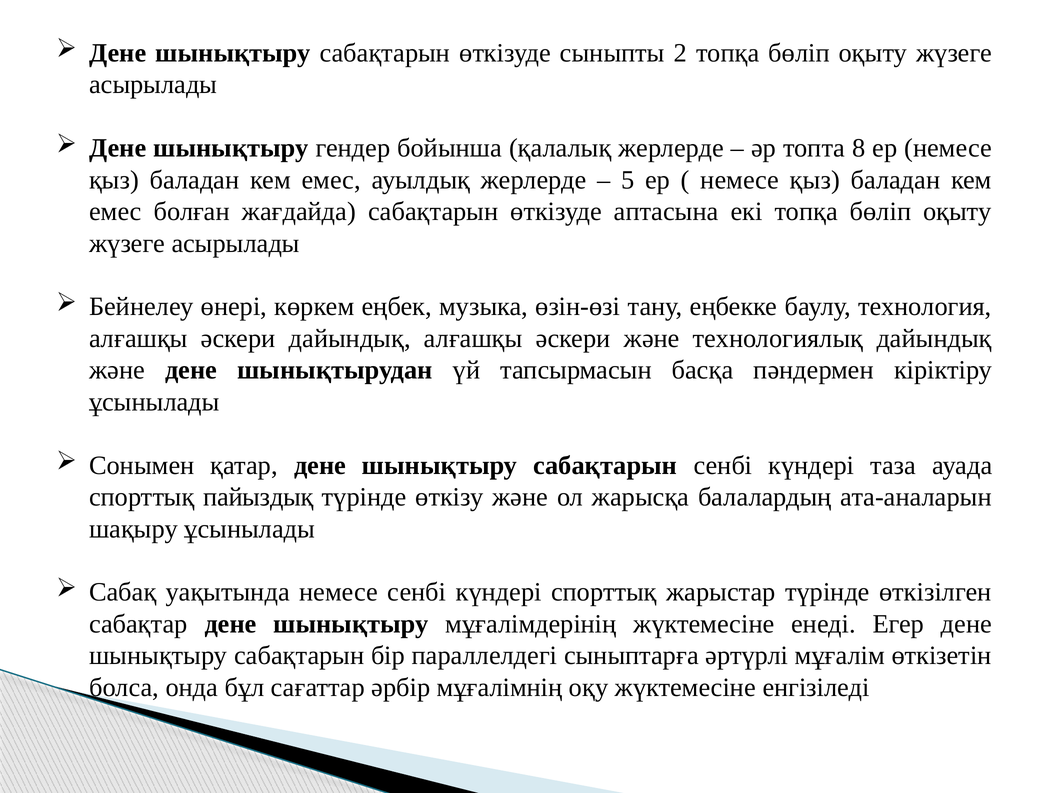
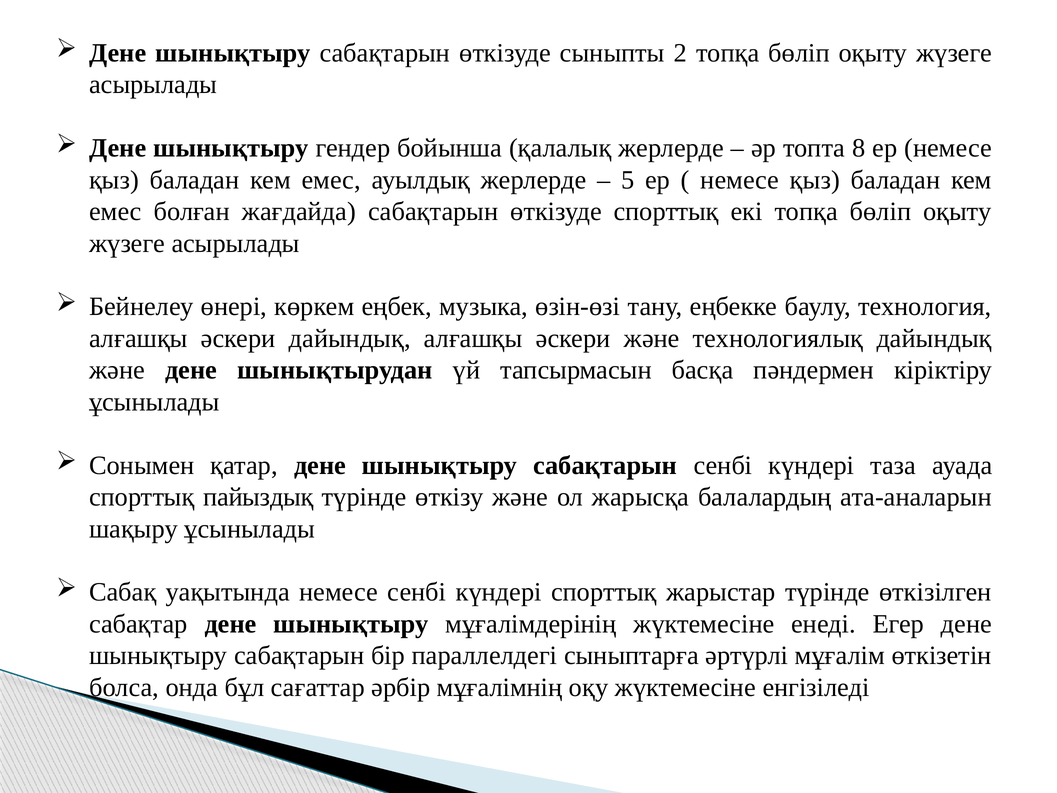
өткізуде аптасына: аптасына -> спорттық
